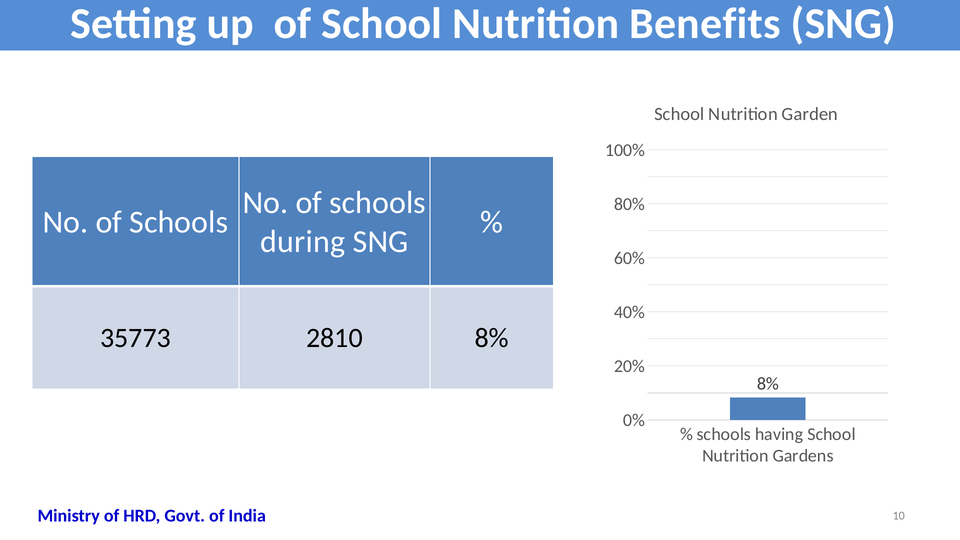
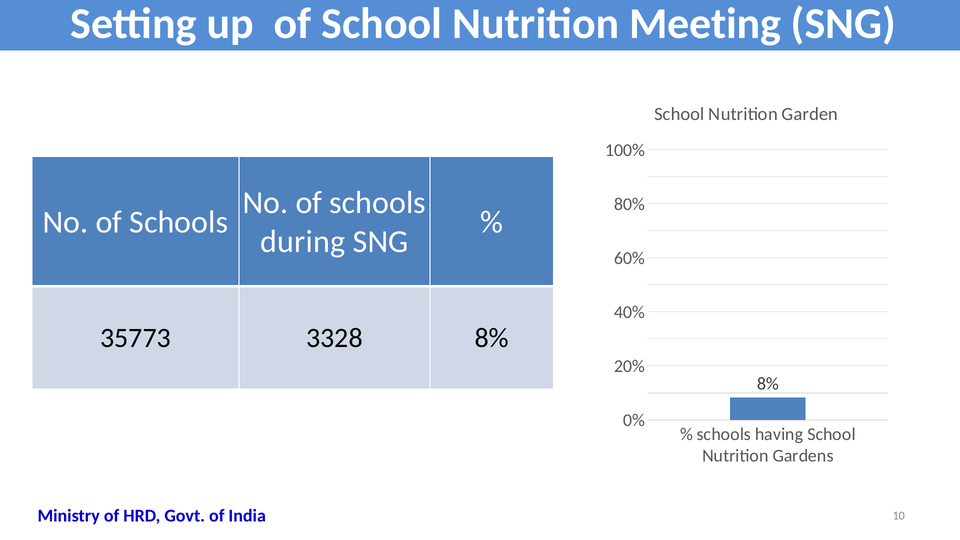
Benefits: Benefits -> Meeting
2810: 2810 -> 3328
